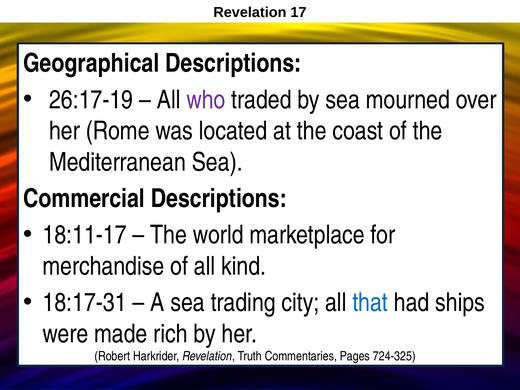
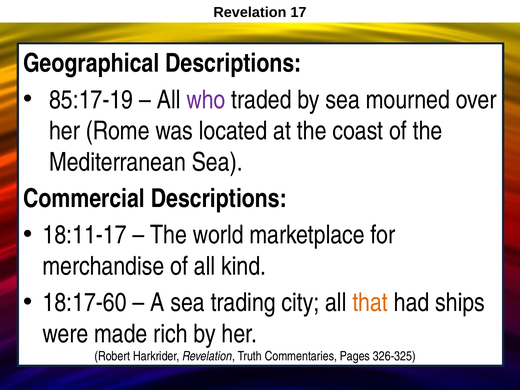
26:17-19: 26:17-19 -> 85:17-19
18:17-31: 18:17-31 -> 18:17-60
that colour: blue -> orange
724-325: 724-325 -> 326-325
